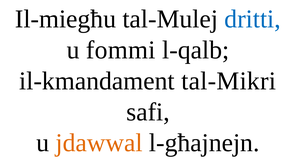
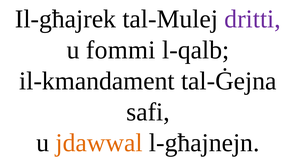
Il-miegħu: Il-miegħu -> Il-għajrek
dritti colour: blue -> purple
tal-Mikri: tal-Mikri -> tal-Ġejna
